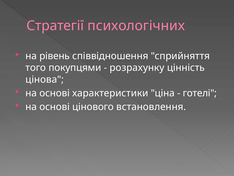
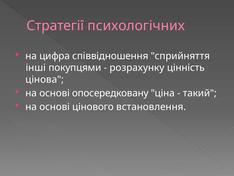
рівень: рівень -> цифра
того: того -> інші
характеристики: характеристики -> опосередковану
готелі: готелі -> такий
